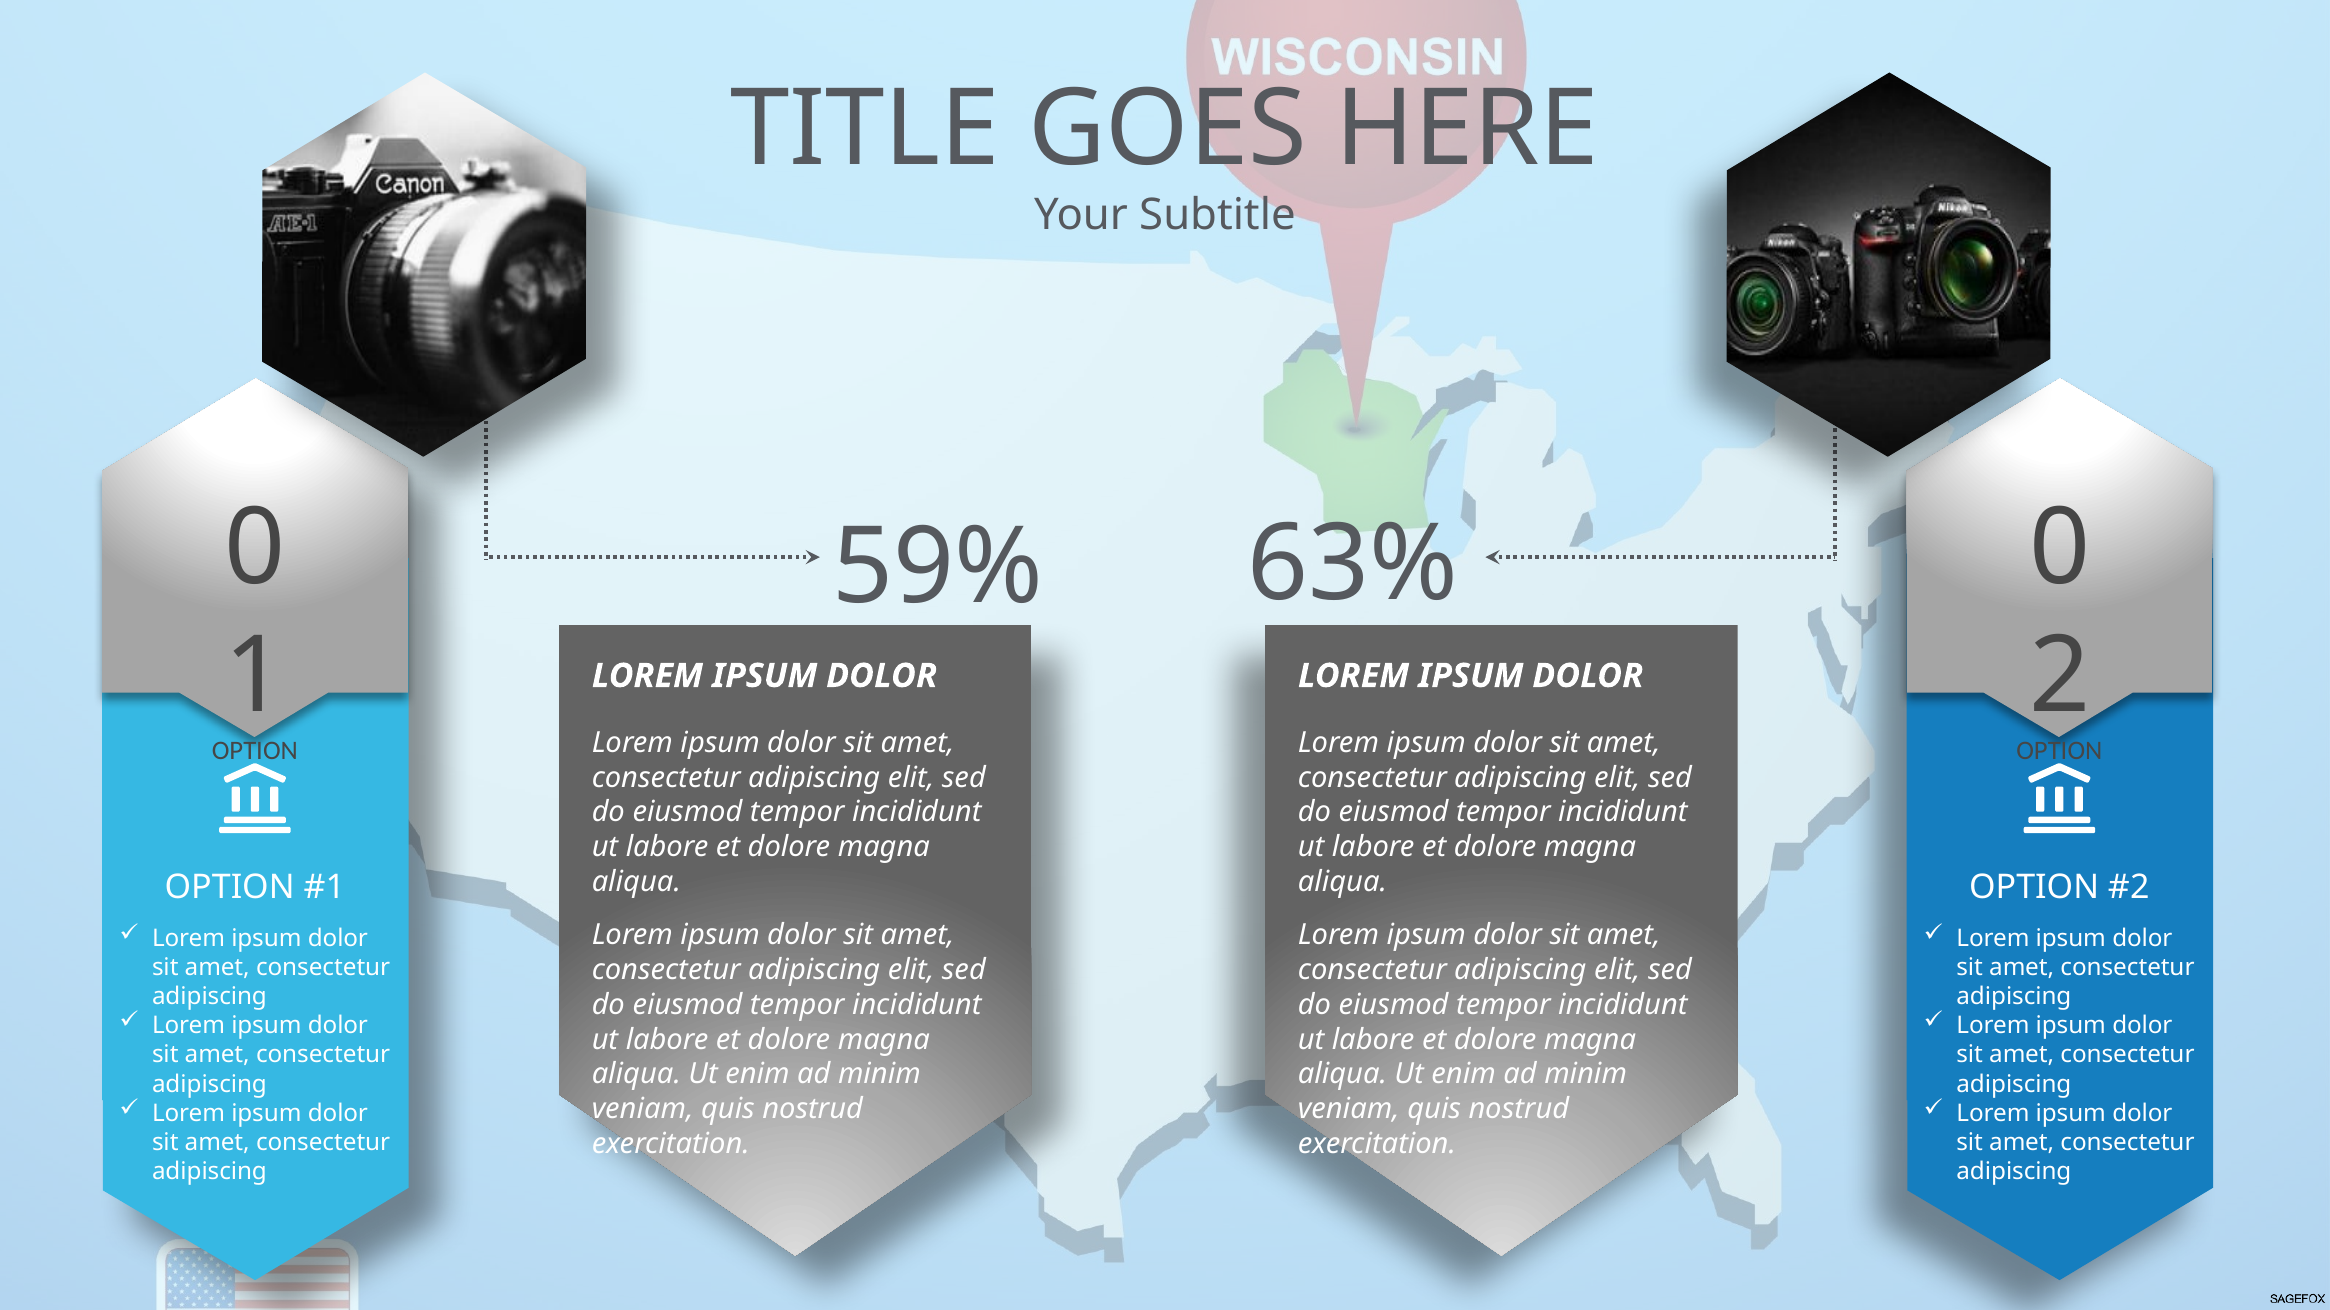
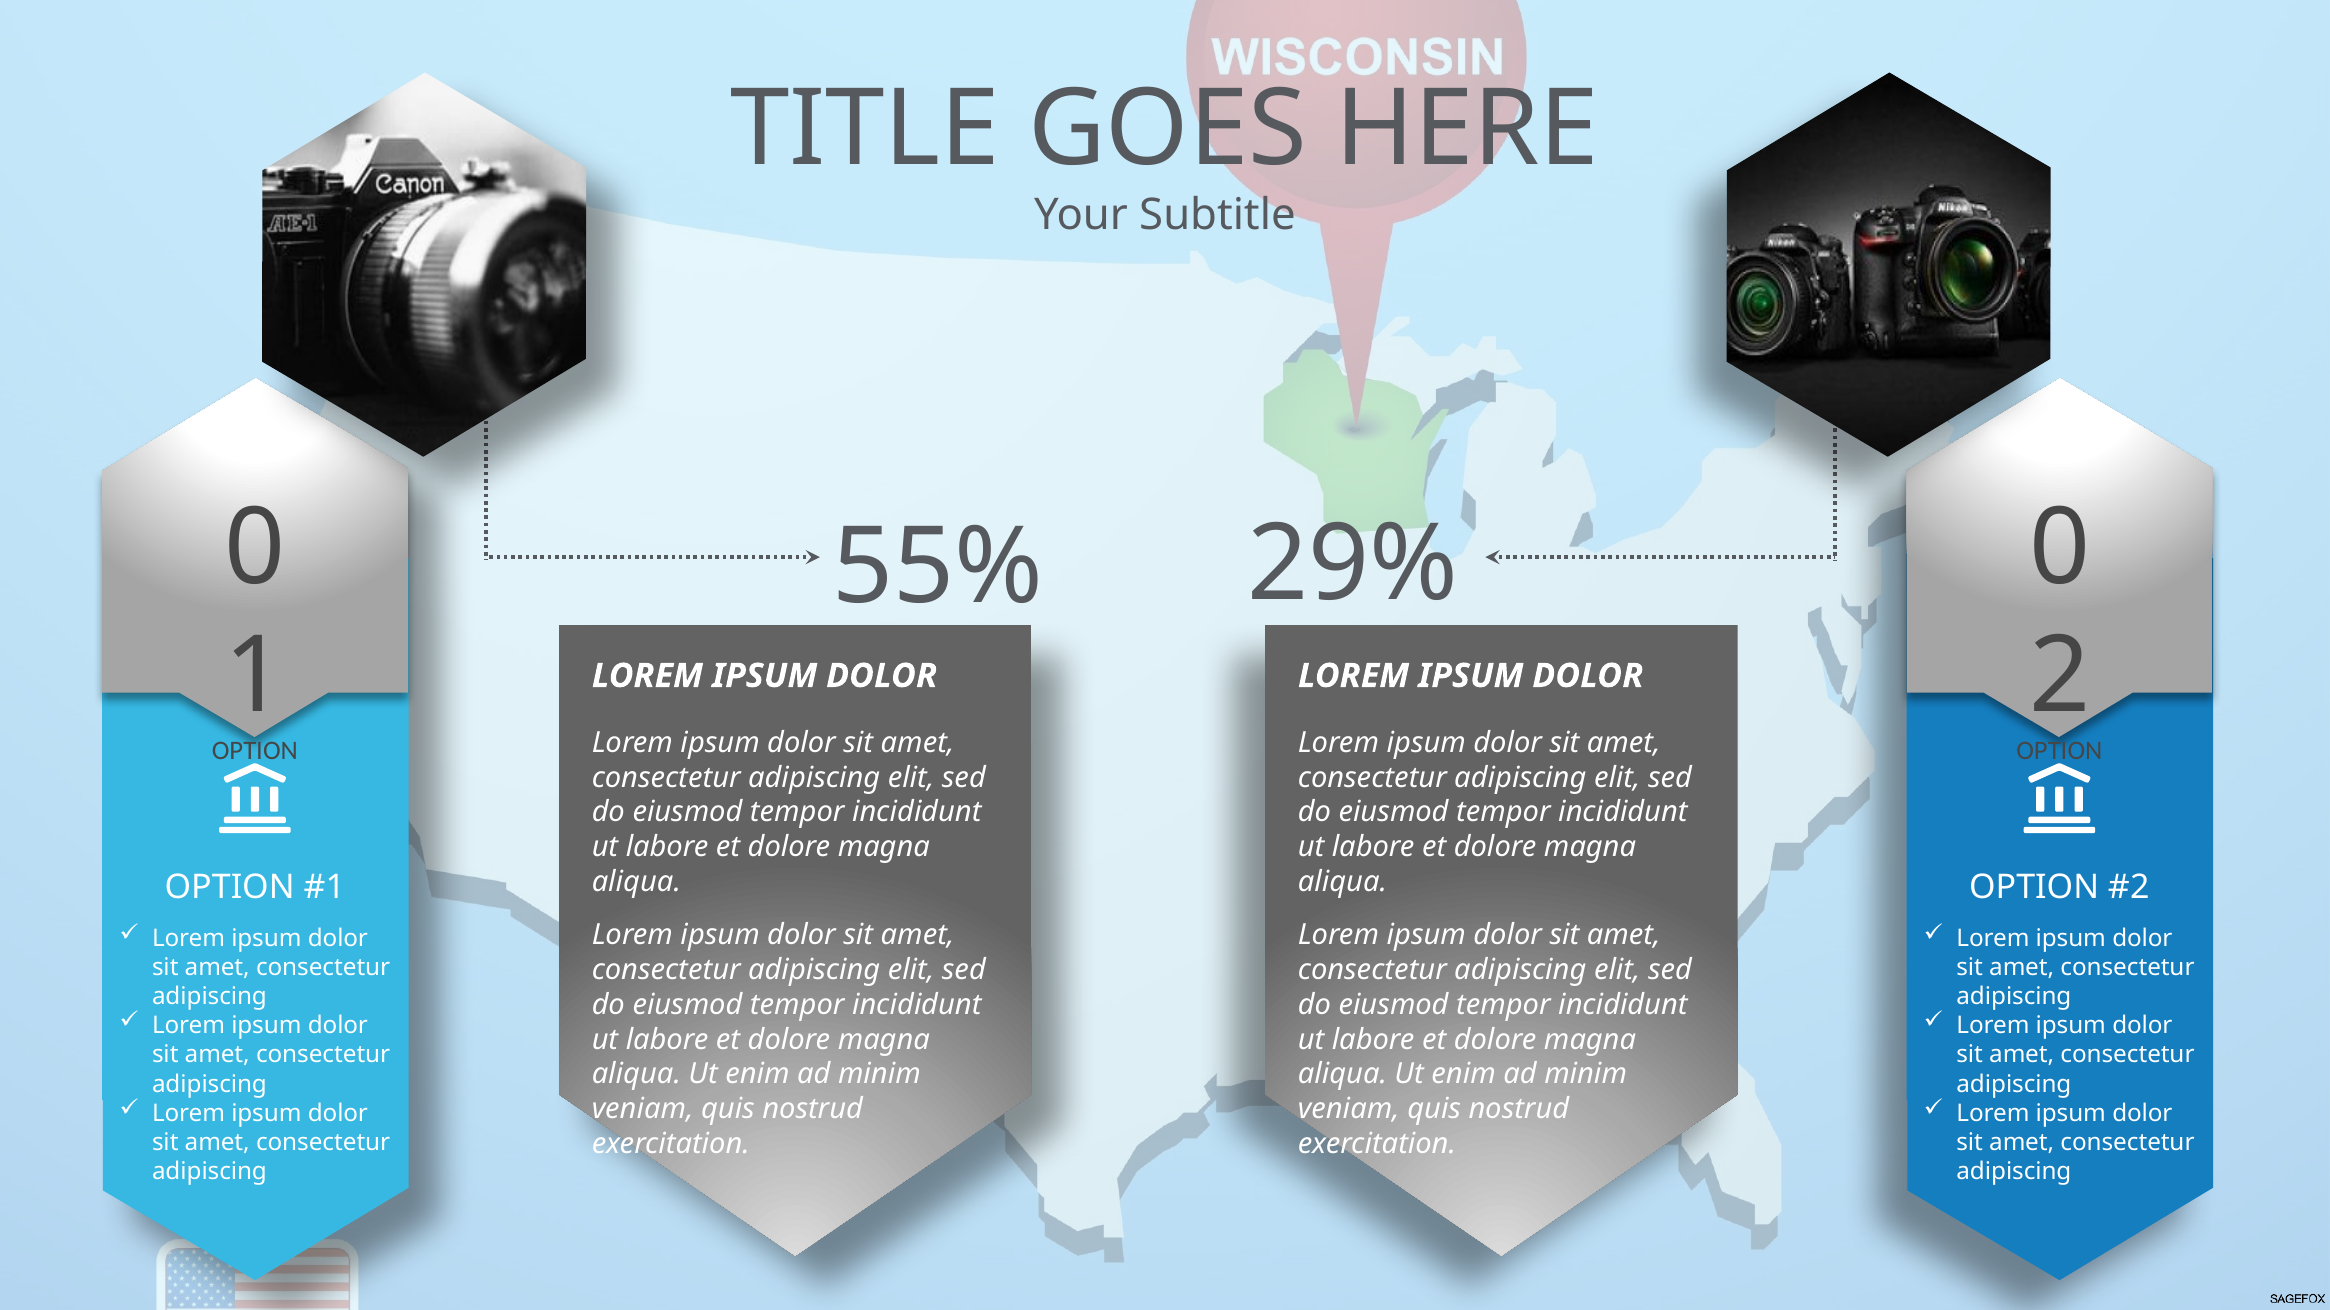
63%: 63% -> 29%
59%: 59% -> 55%
